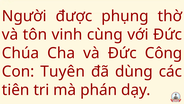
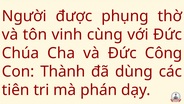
Tuyên: Tuyên -> Thành
